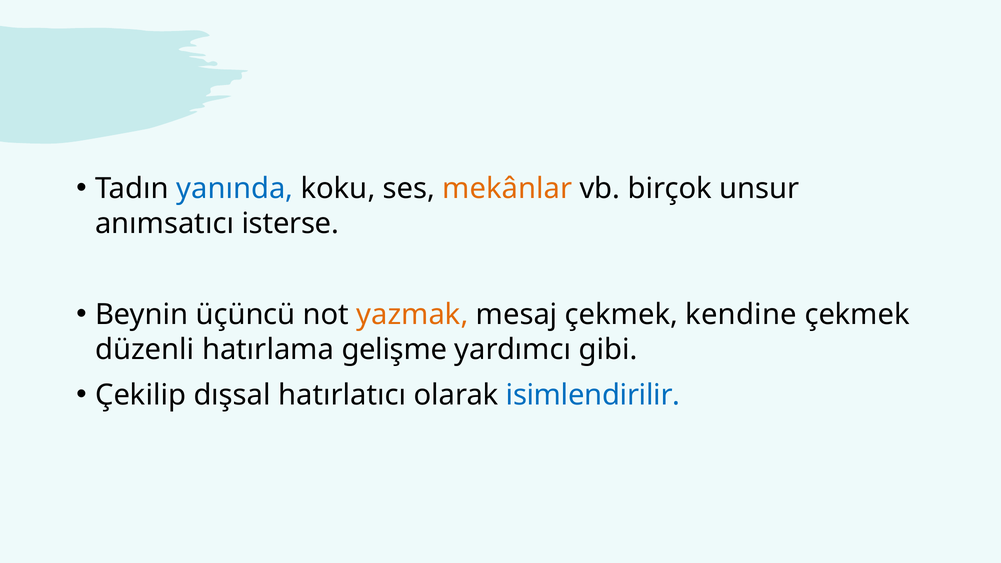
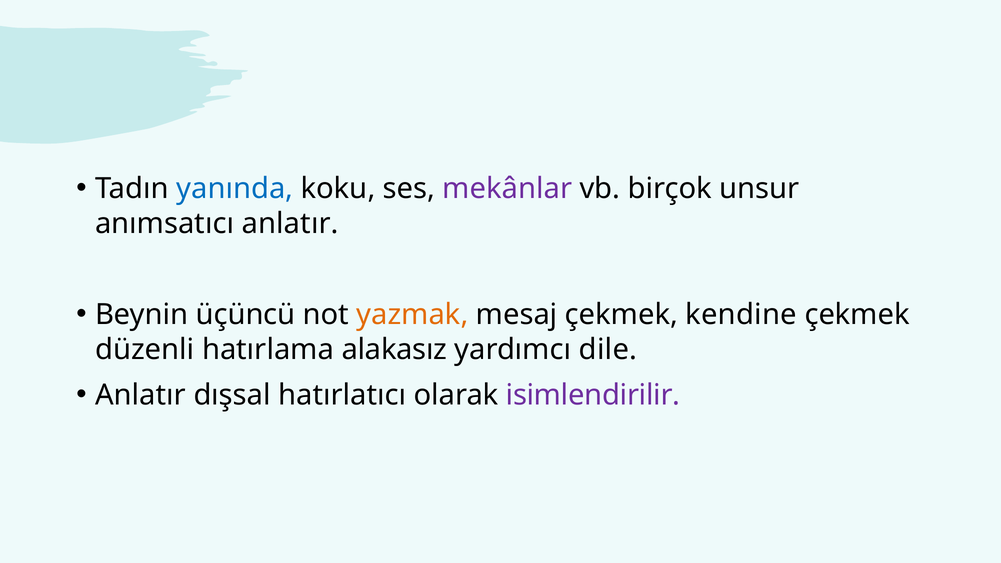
mekânlar colour: orange -> purple
anımsatıcı isterse: isterse -> anlatır
gelişme: gelişme -> alakasız
gibi: gibi -> dile
Çekilip at (141, 395): Çekilip -> Anlatır
isimlendirilir colour: blue -> purple
